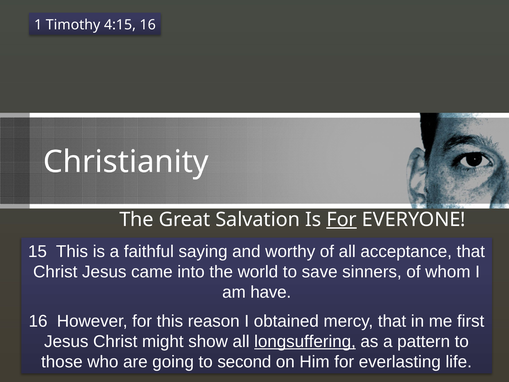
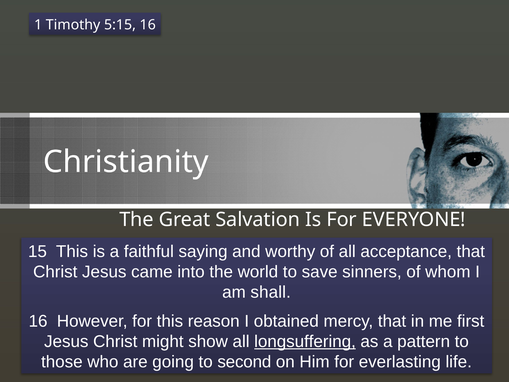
4:15: 4:15 -> 5:15
For at (342, 219) underline: present -> none
have: have -> shall
